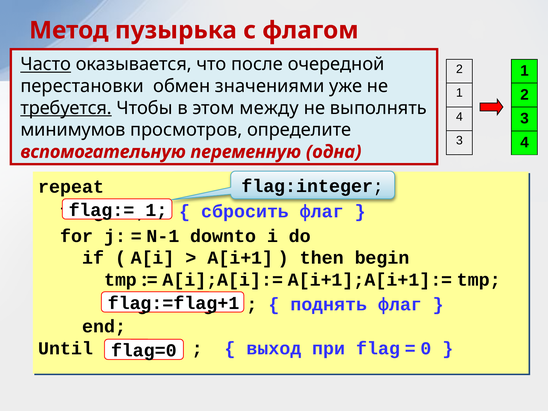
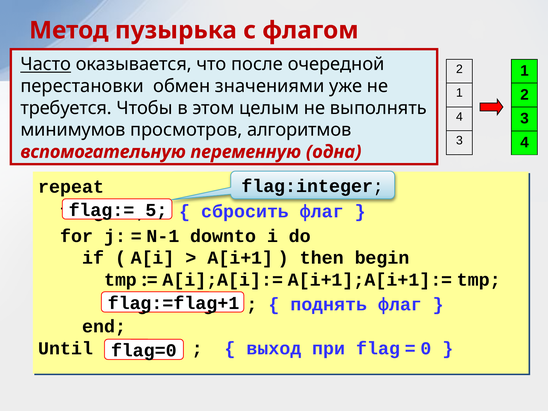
требуется underline: present -> none
между: между -> целым
определите: определите -> алгоритмов
1 at (156, 210): 1 -> 5
